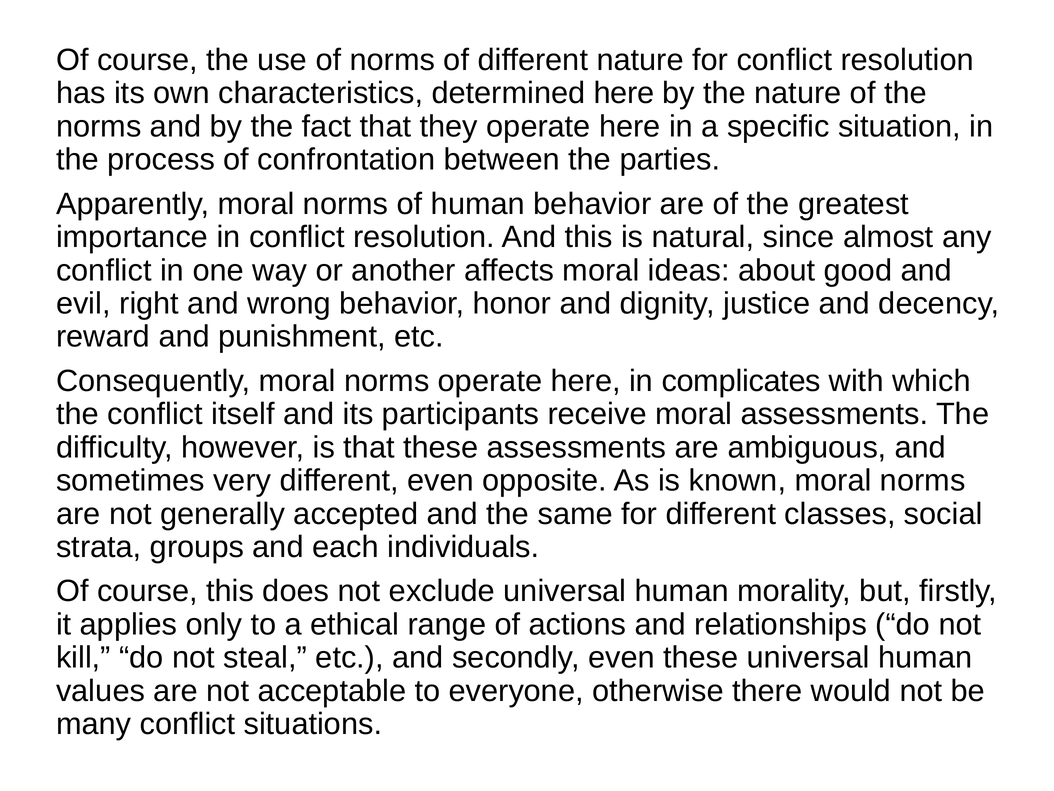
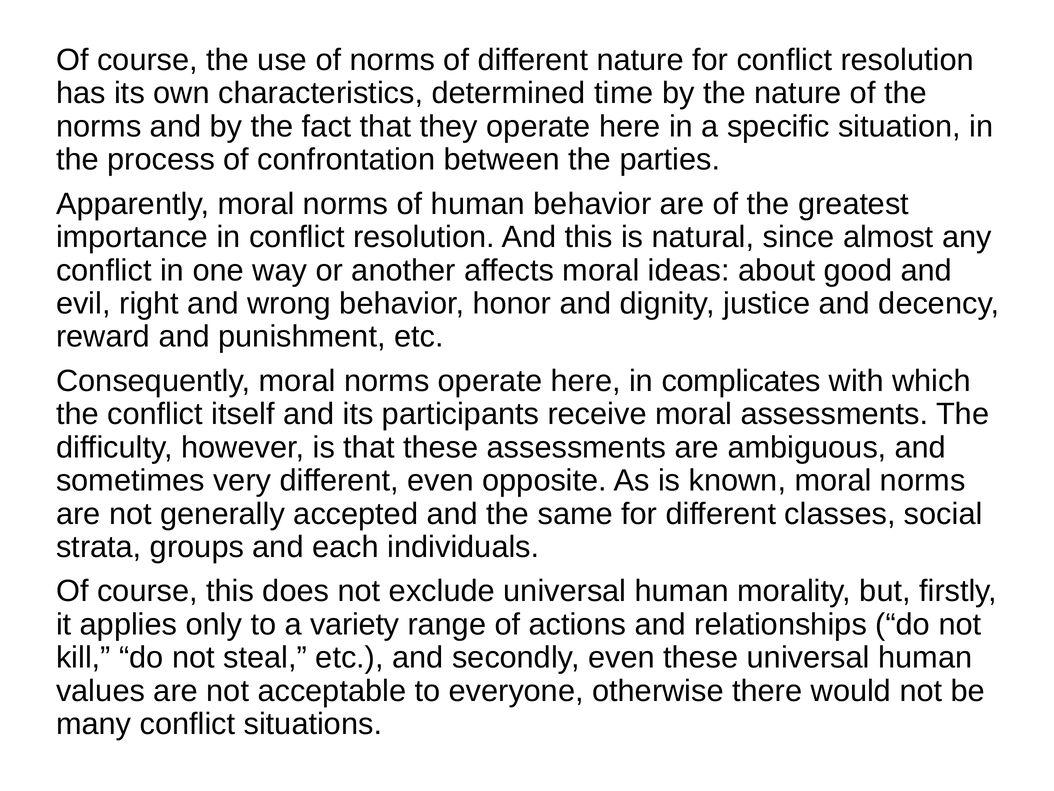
determined here: here -> time
ethical: ethical -> variety
